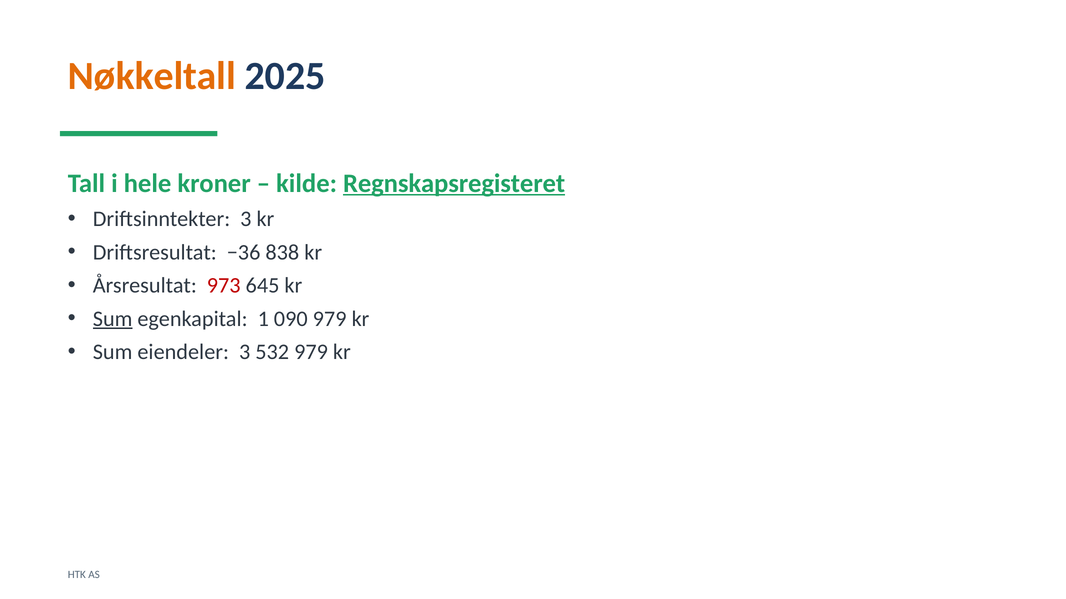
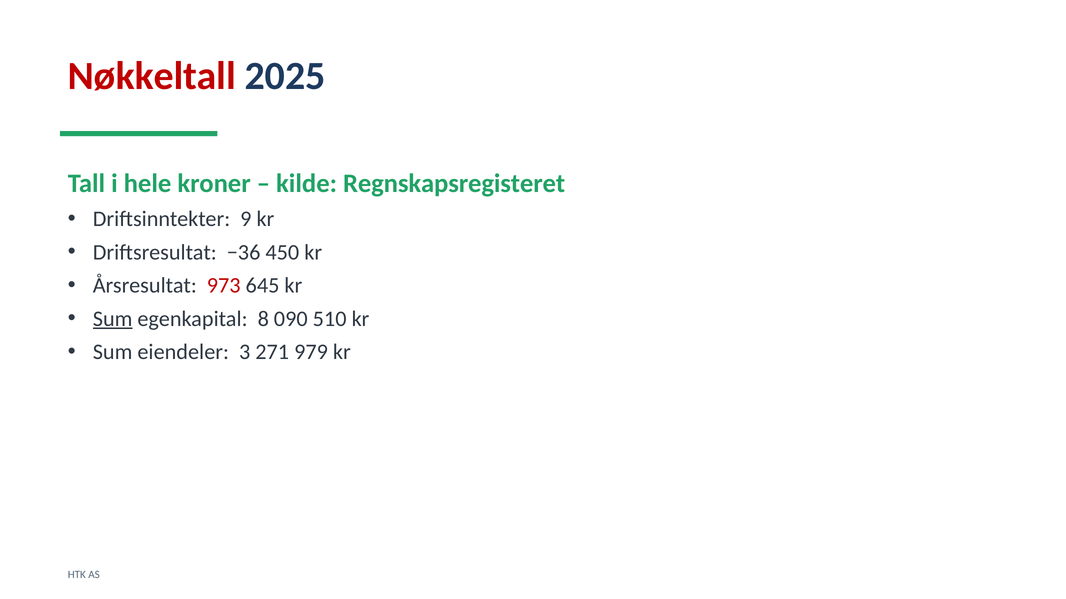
Nøkkeltall colour: orange -> red
Regnskapsregisteret underline: present -> none
Driftsinntekter 3: 3 -> 9
838: 838 -> 450
1: 1 -> 8
090 979: 979 -> 510
532: 532 -> 271
